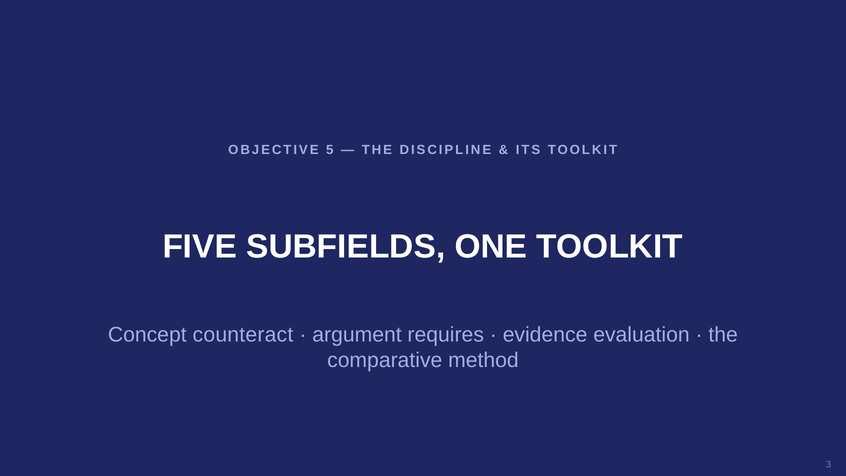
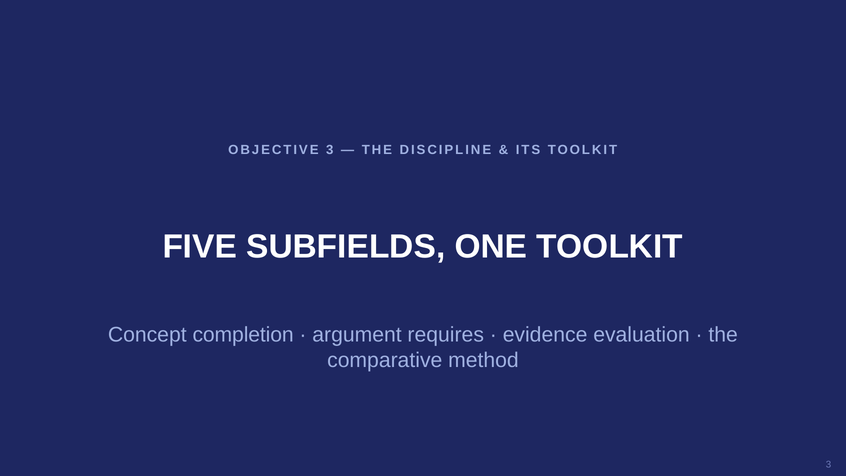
OBJECTIVE 5: 5 -> 3
counteract: counteract -> completion
